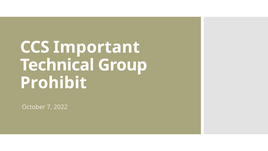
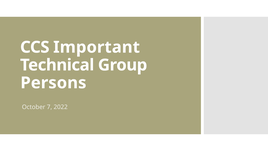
Prohibit: Prohibit -> Persons
